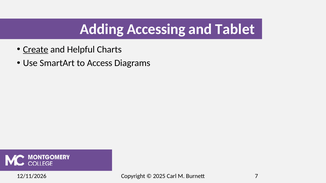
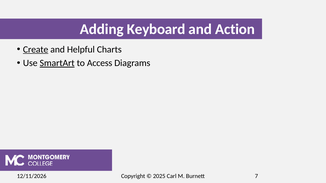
Accessing: Accessing -> Keyboard
Tablet: Tablet -> Action
SmartArt underline: none -> present
